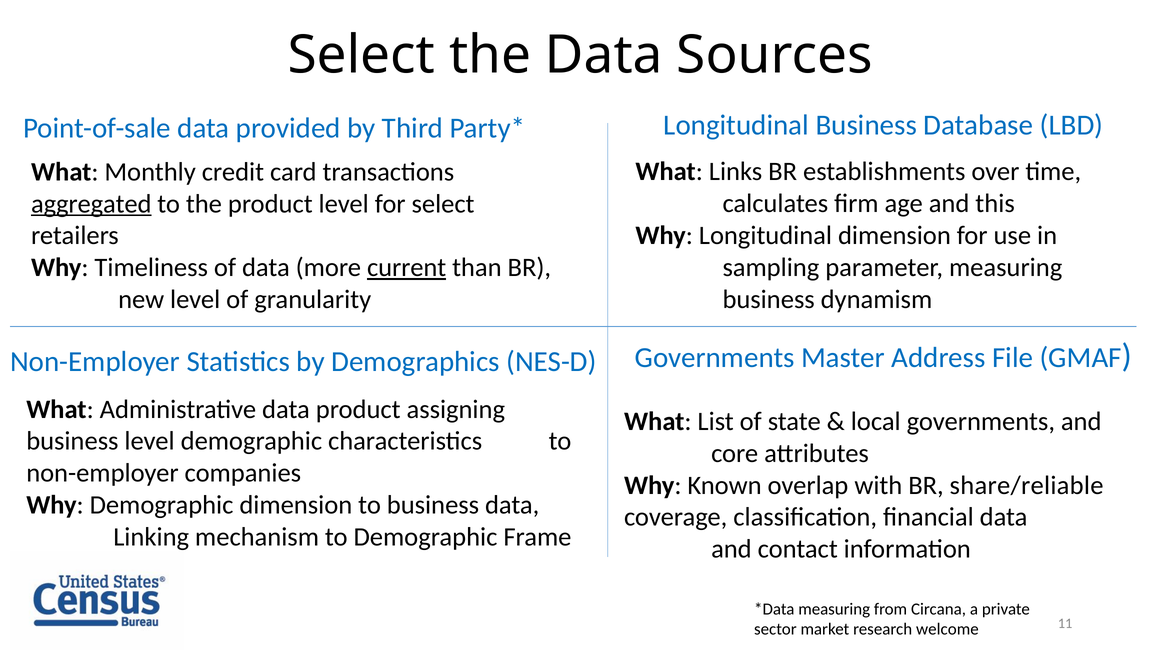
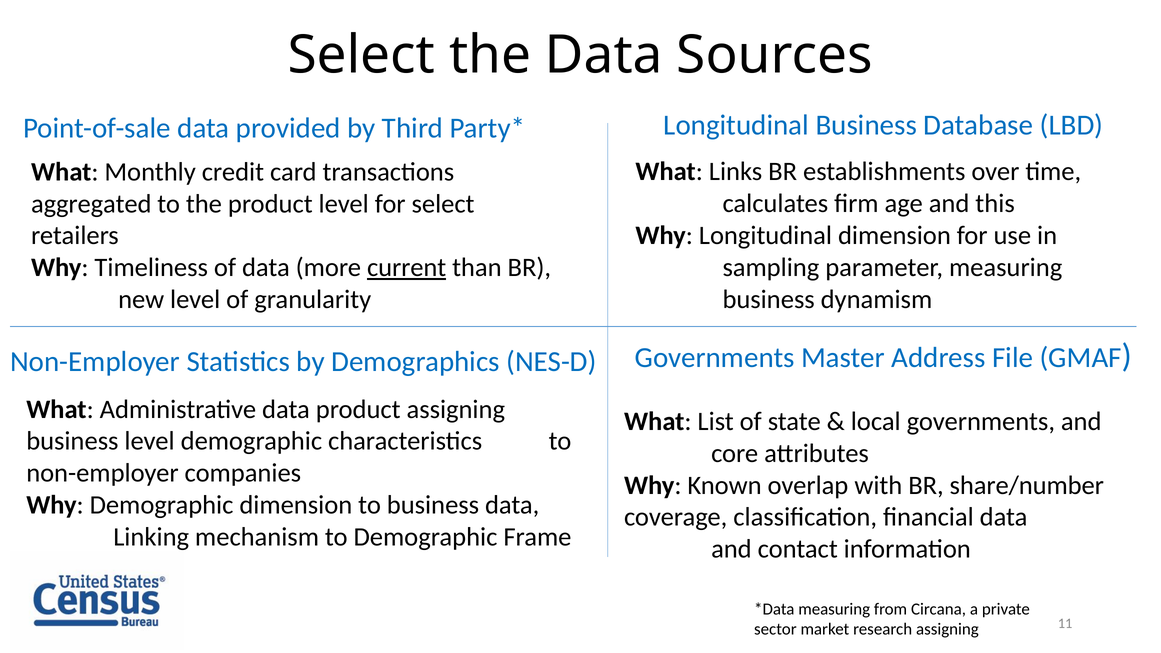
aggregated underline: present -> none
share/reliable: share/reliable -> share/number
research welcome: welcome -> assigning
